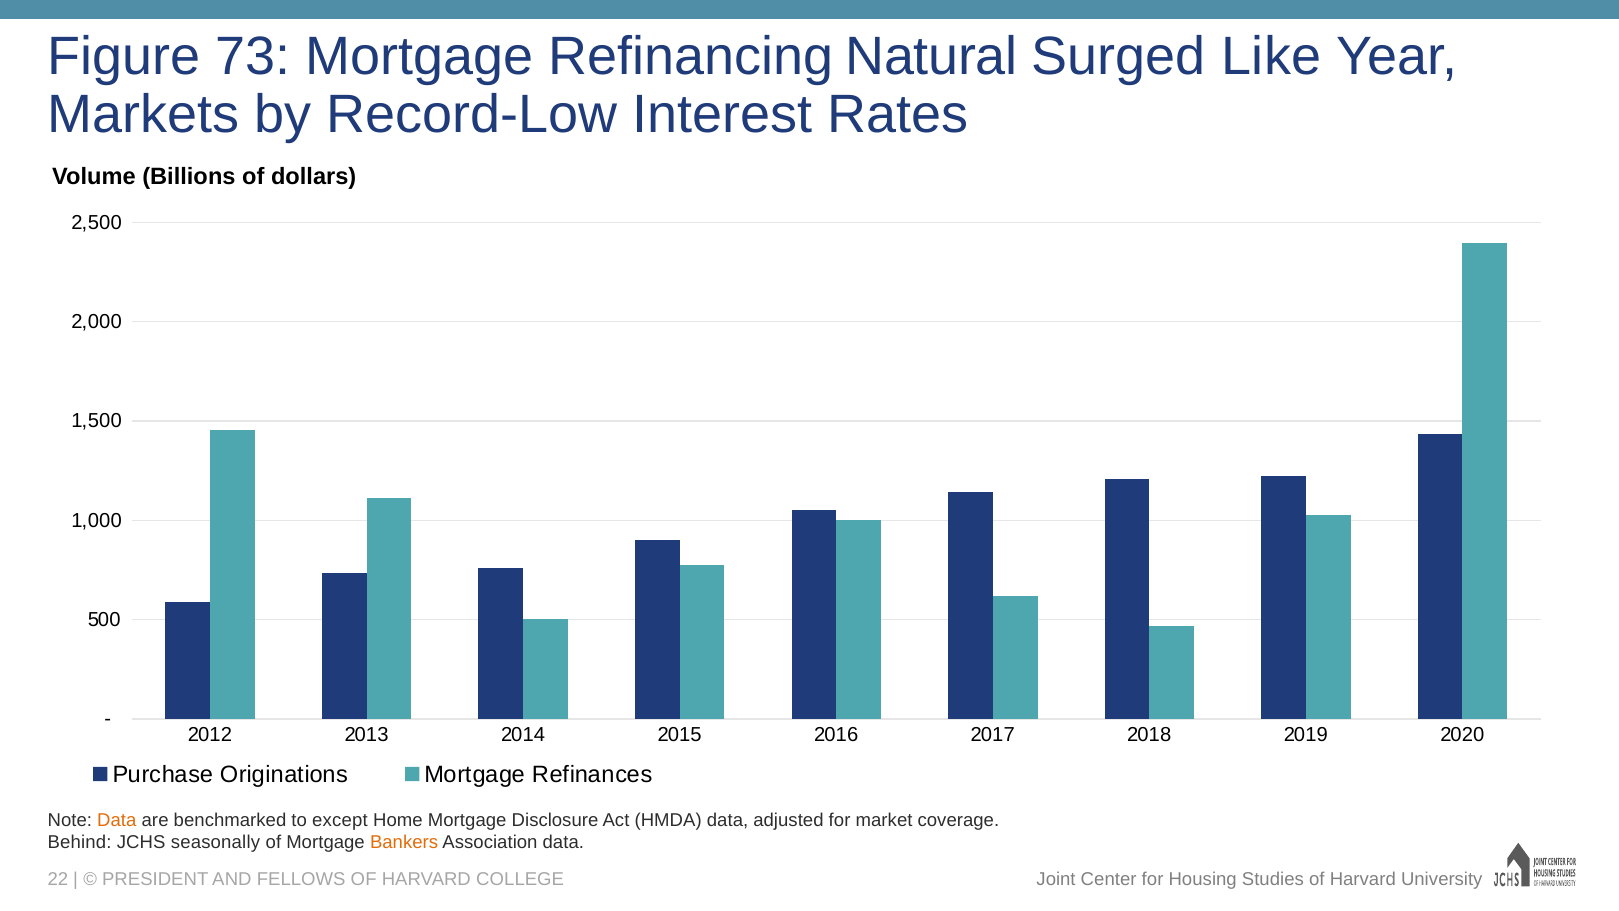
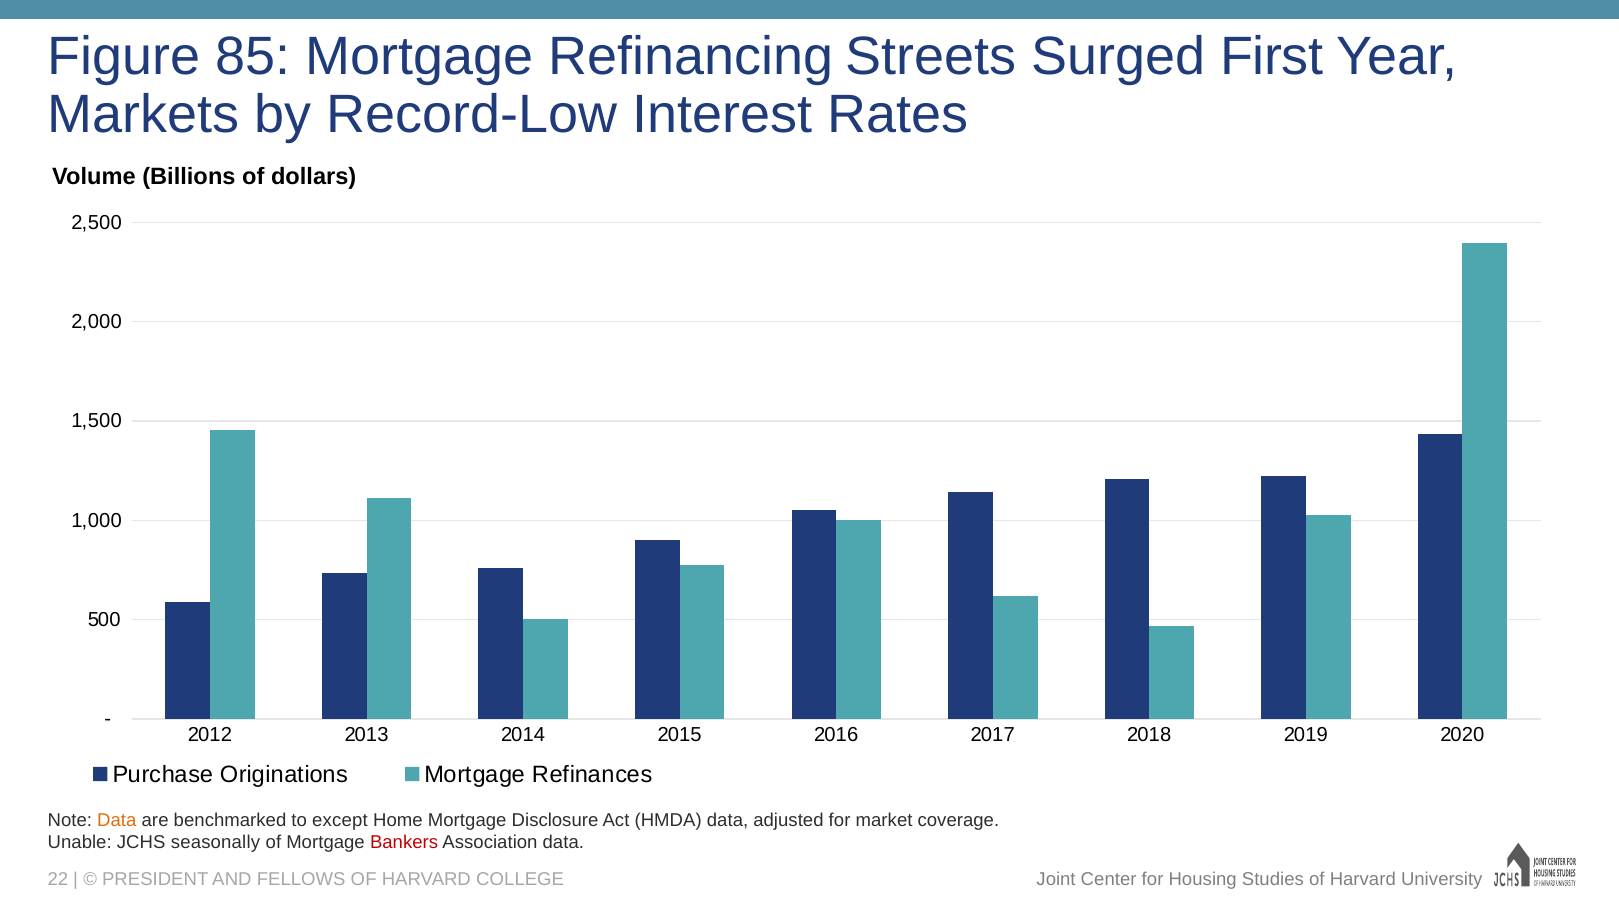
73: 73 -> 85
Natural: Natural -> Streets
Like: Like -> First
Behind: Behind -> Unable
Bankers colour: orange -> red
